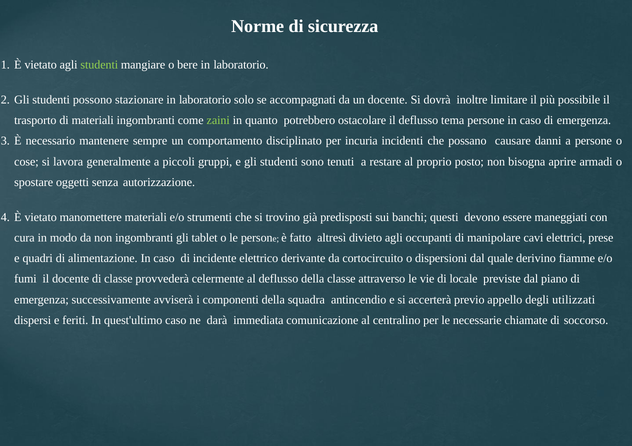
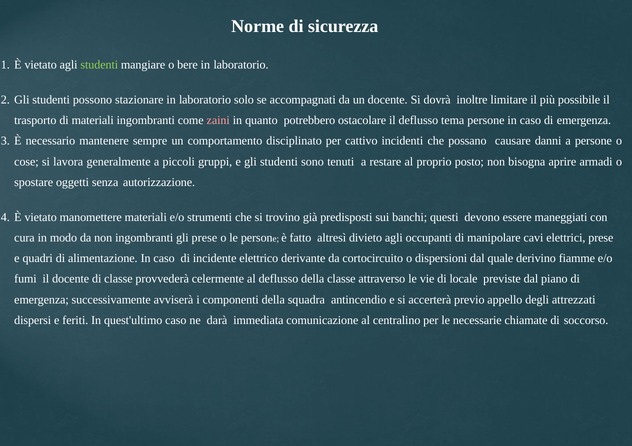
zaini colour: light green -> pink
incuria: incuria -> cattivo
gli tablet: tablet -> prese
utilizzati: utilizzati -> attrezzati
